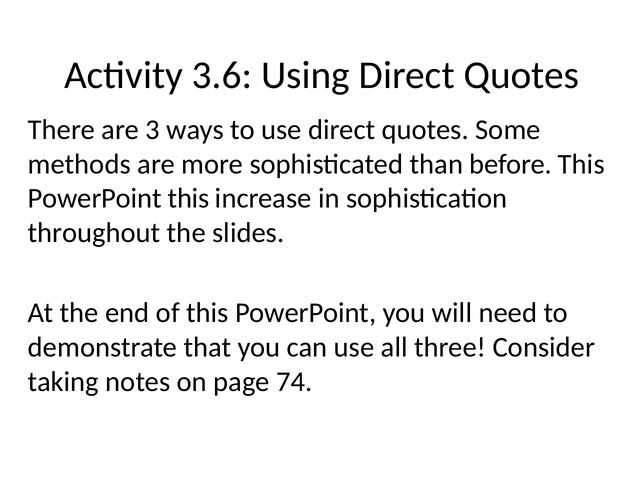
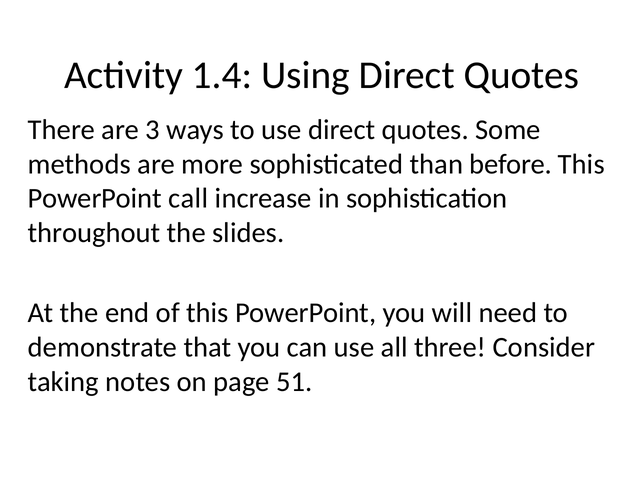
3.6: 3.6 -> 1.4
PowerPoint this: this -> call
74: 74 -> 51
